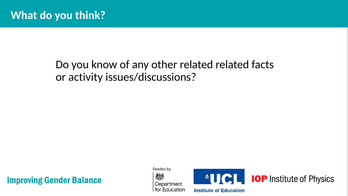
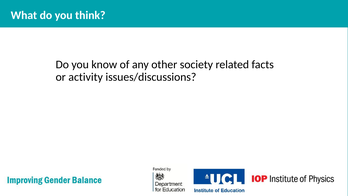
other related: related -> society
